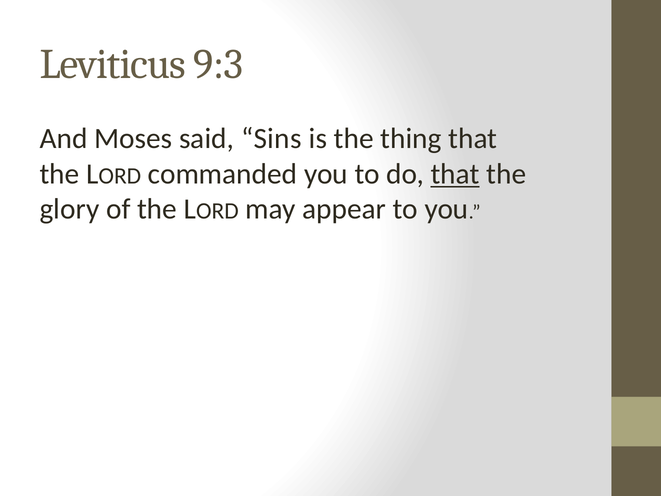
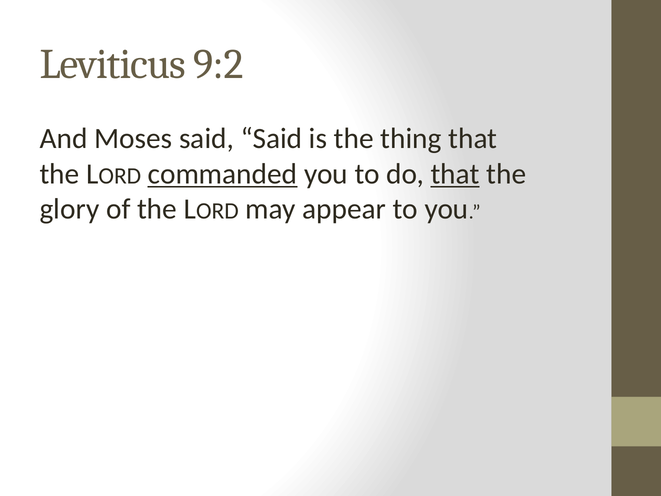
9:3: 9:3 -> 9:2
said Sins: Sins -> Said
commanded underline: none -> present
